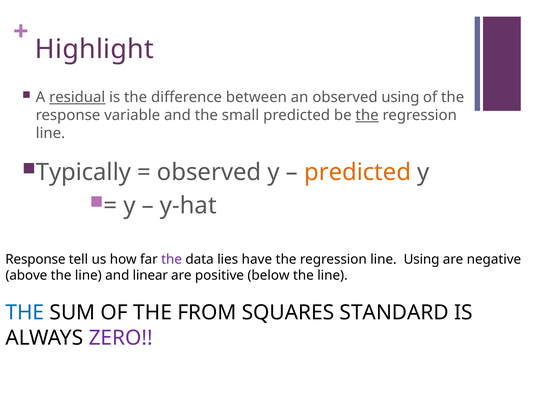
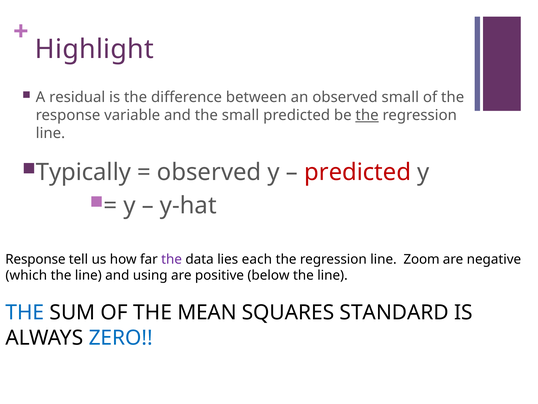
residual underline: present -> none
observed using: using -> small
predicted at (358, 172) colour: orange -> red
have: have -> each
line Using: Using -> Zoom
above: above -> which
linear: linear -> using
FROM: FROM -> MEAN
ZERO colour: purple -> blue
